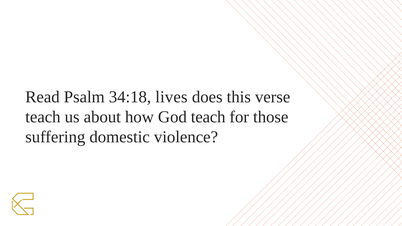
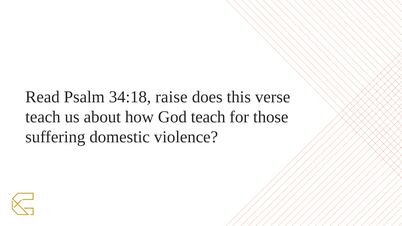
lives: lives -> raise
